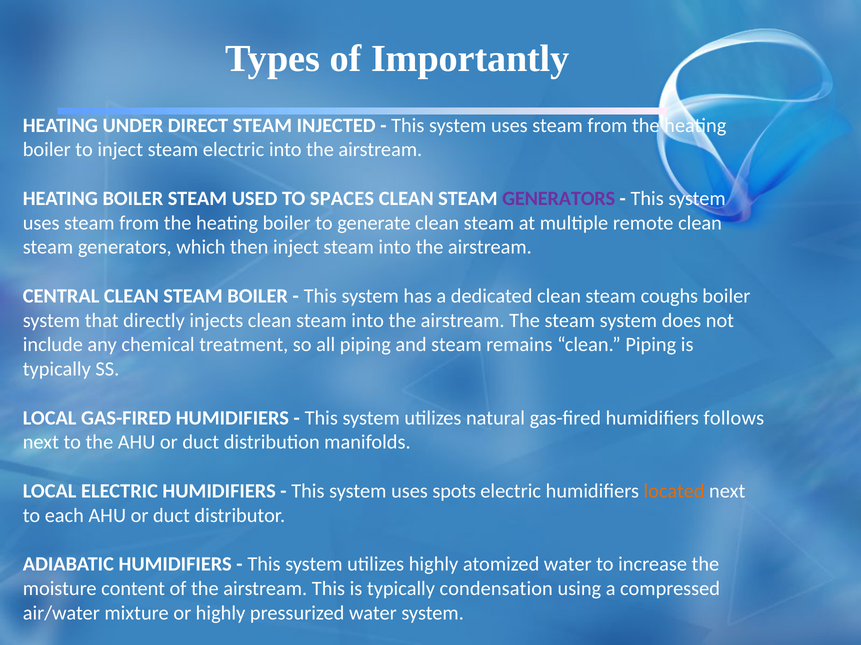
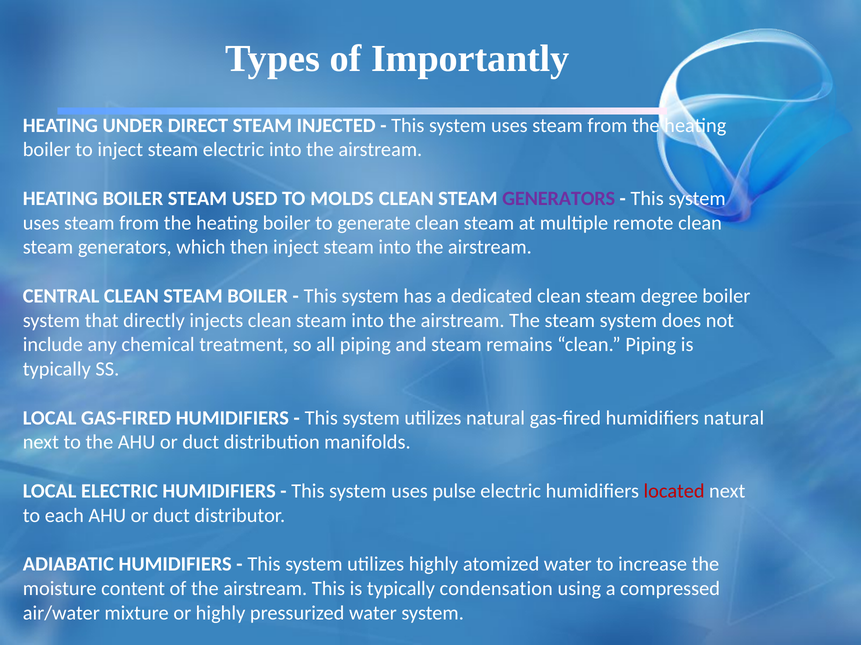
SPACES: SPACES -> MOLDS
coughs: coughs -> degree
humidifiers follows: follows -> natural
spots: spots -> pulse
located colour: orange -> red
